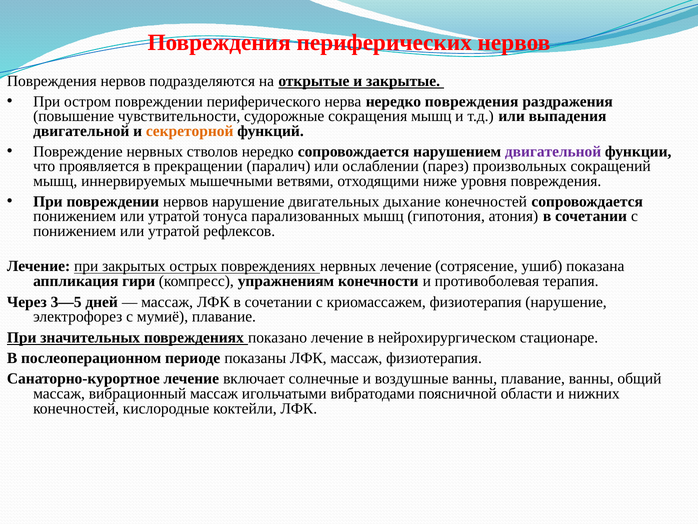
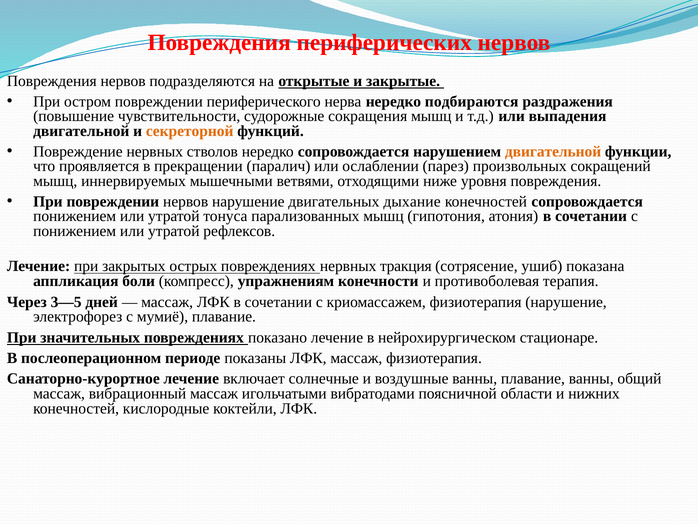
нередко повреждения: повреждения -> подбираются
двигательной at (553, 151) colour: purple -> orange
нервных лечение: лечение -> тракция
гири: гири -> боли
